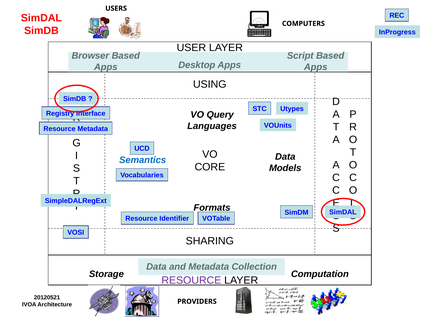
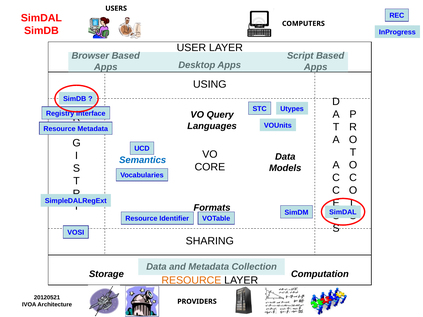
RESOURCE at (191, 281) colour: purple -> orange
